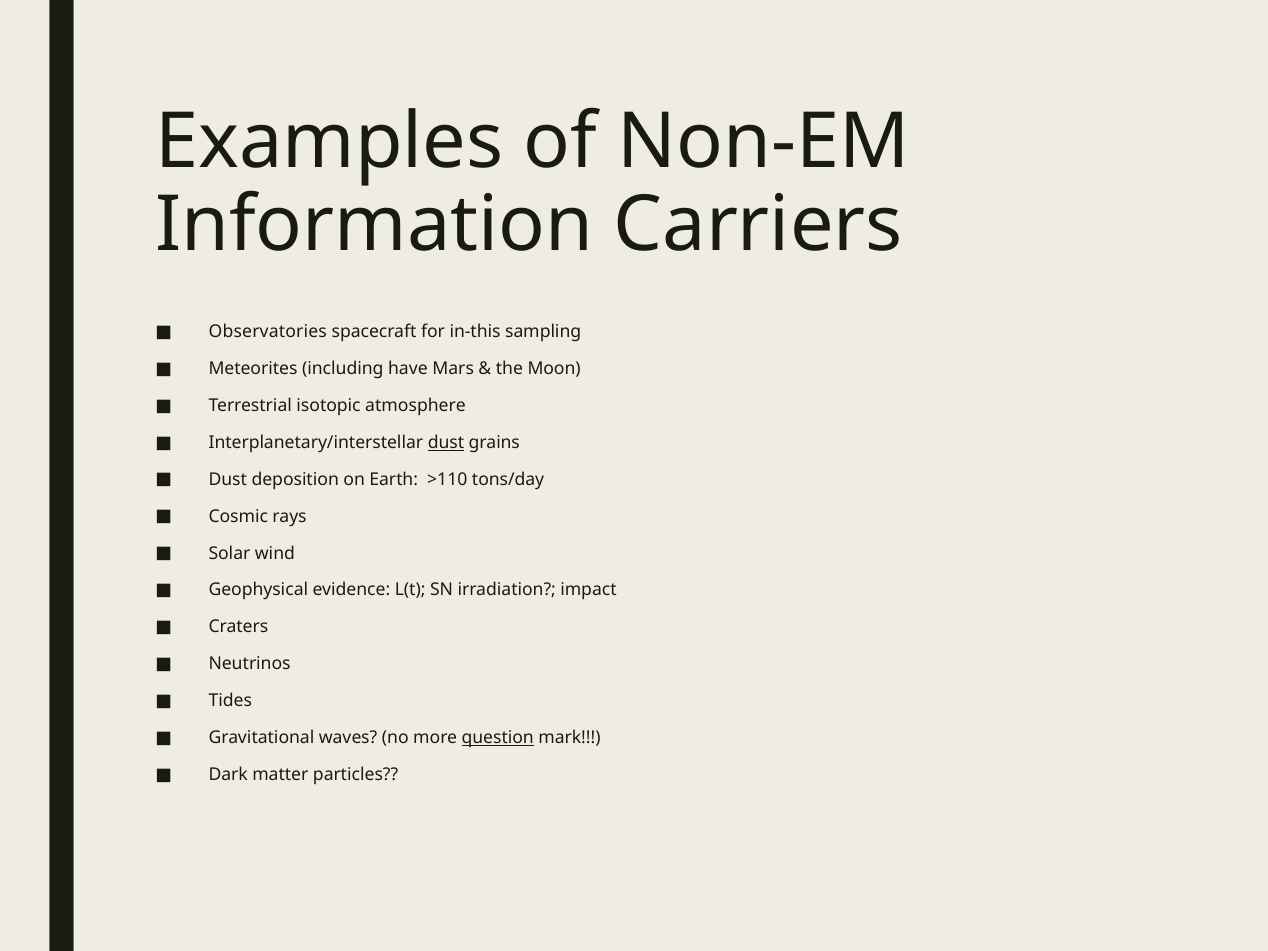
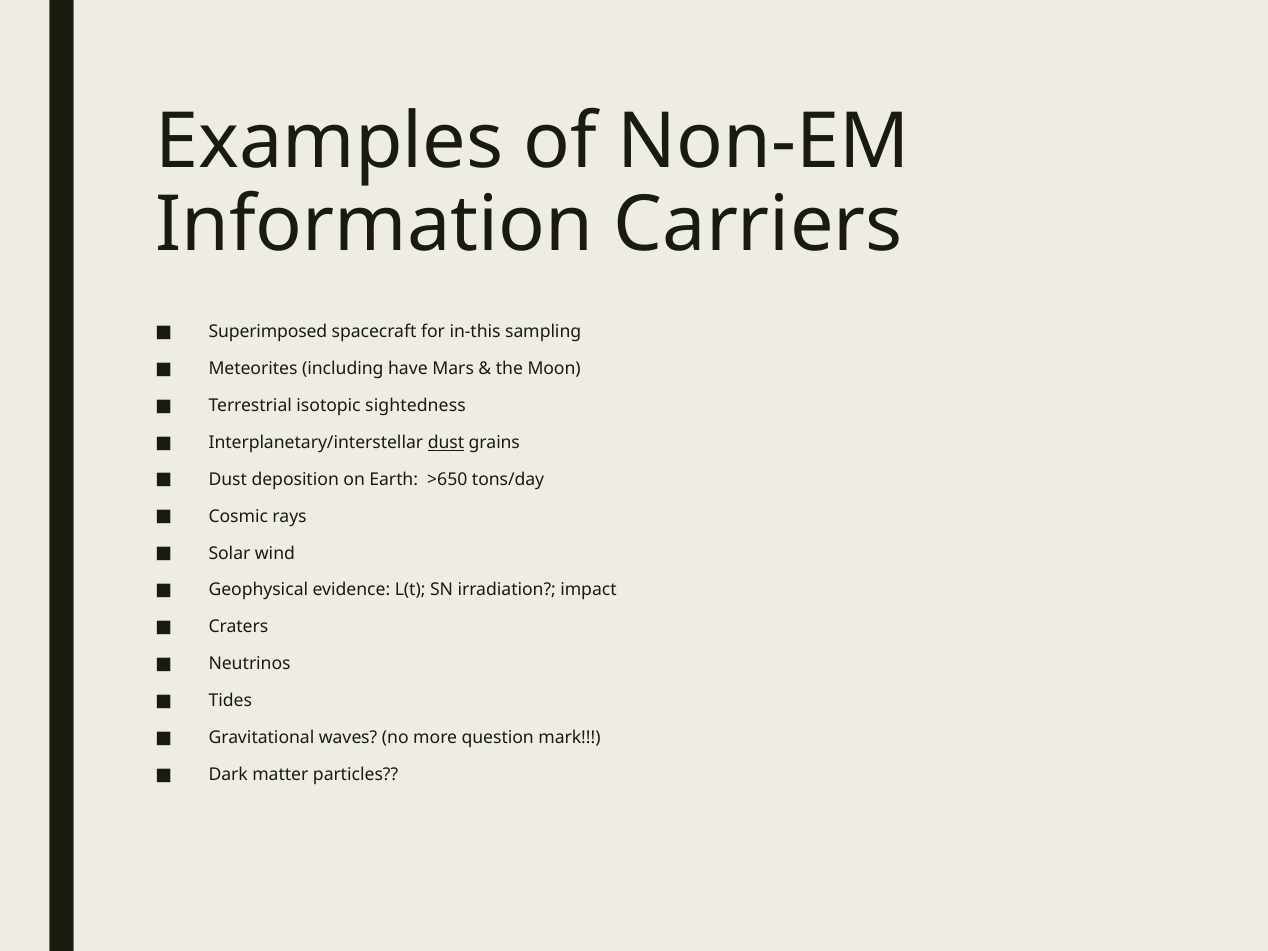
Observatories: Observatories -> Superimposed
atmosphere: atmosphere -> sightedness
>110: >110 -> >650
question underline: present -> none
